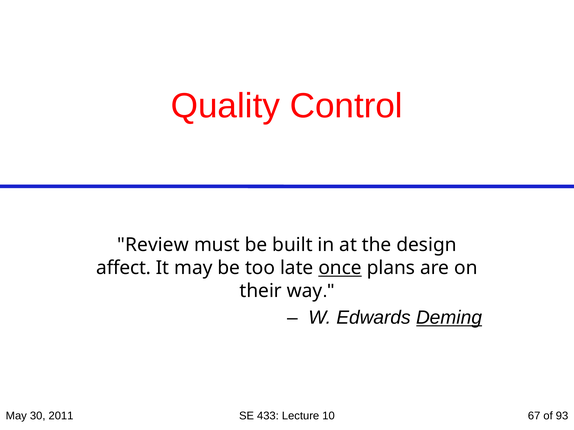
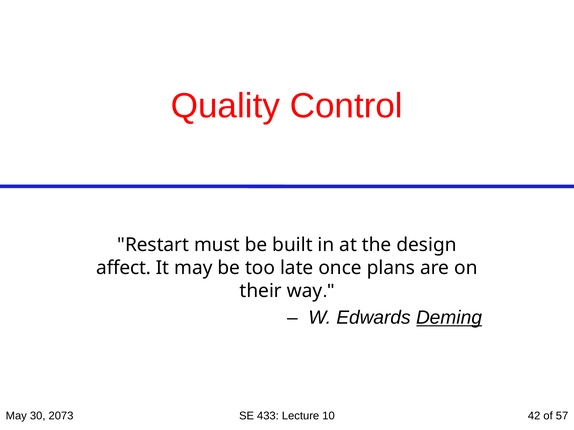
Review: Review -> Restart
once underline: present -> none
2011: 2011 -> 2073
67: 67 -> 42
93: 93 -> 57
